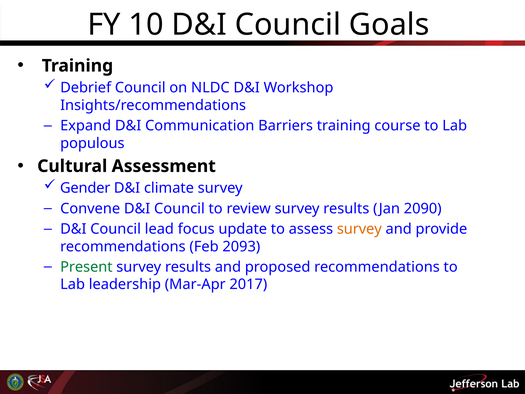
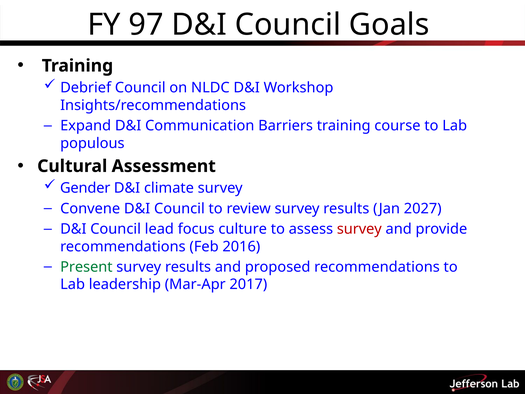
10: 10 -> 97
2090: 2090 -> 2027
update: update -> culture
survey at (359, 229) colour: orange -> red
2093: 2093 -> 2016
